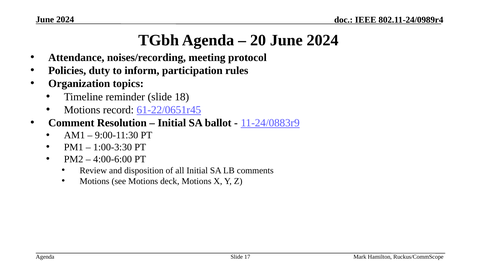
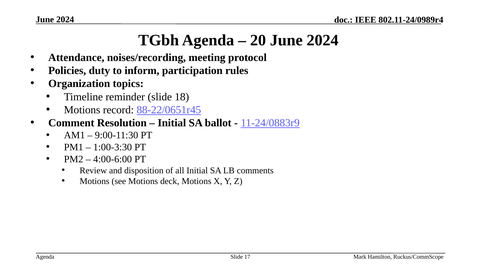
61-22/0651r45: 61-22/0651r45 -> 88-22/0651r45
